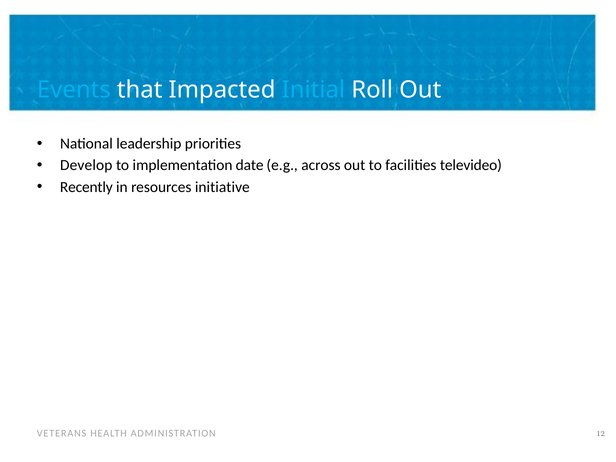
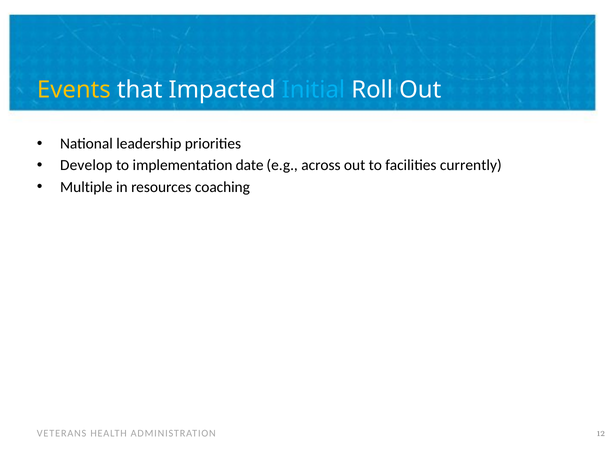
Events colour: light blue -> yellow
televideo: televideo -> currently
Recently: Recently -> Multiple
initiative: initiative -> coaching
